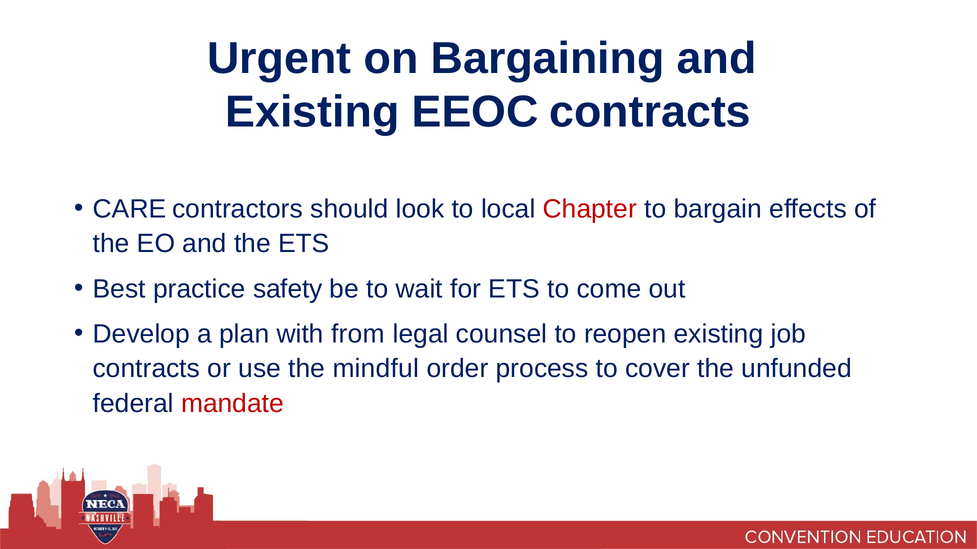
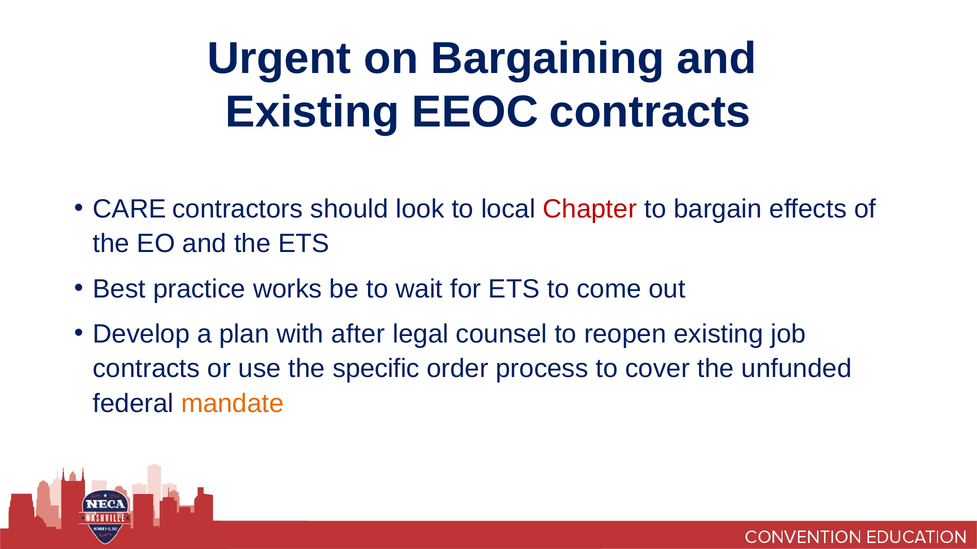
safety: safety -> works
from: from -> after
mindful: mindful -> specific
mandate colour: red -> orange
